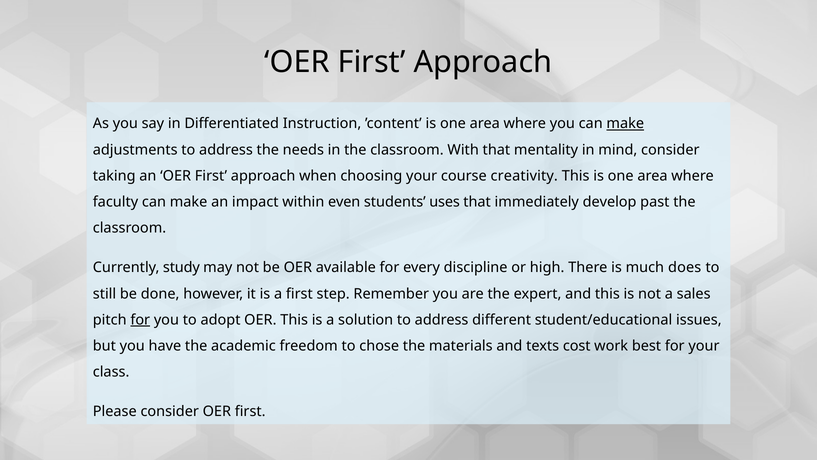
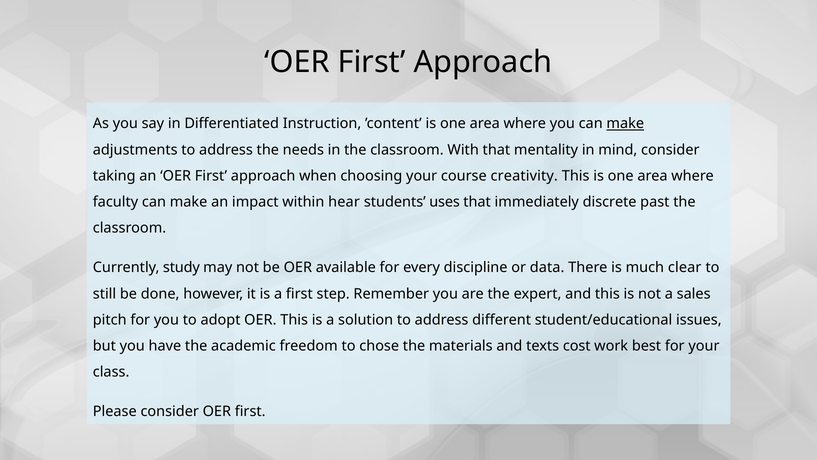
even: even -> hear
develop: develop -> discrete
high: high -> data
does: does -> clear
for at (140, 320) underline: present -> none
